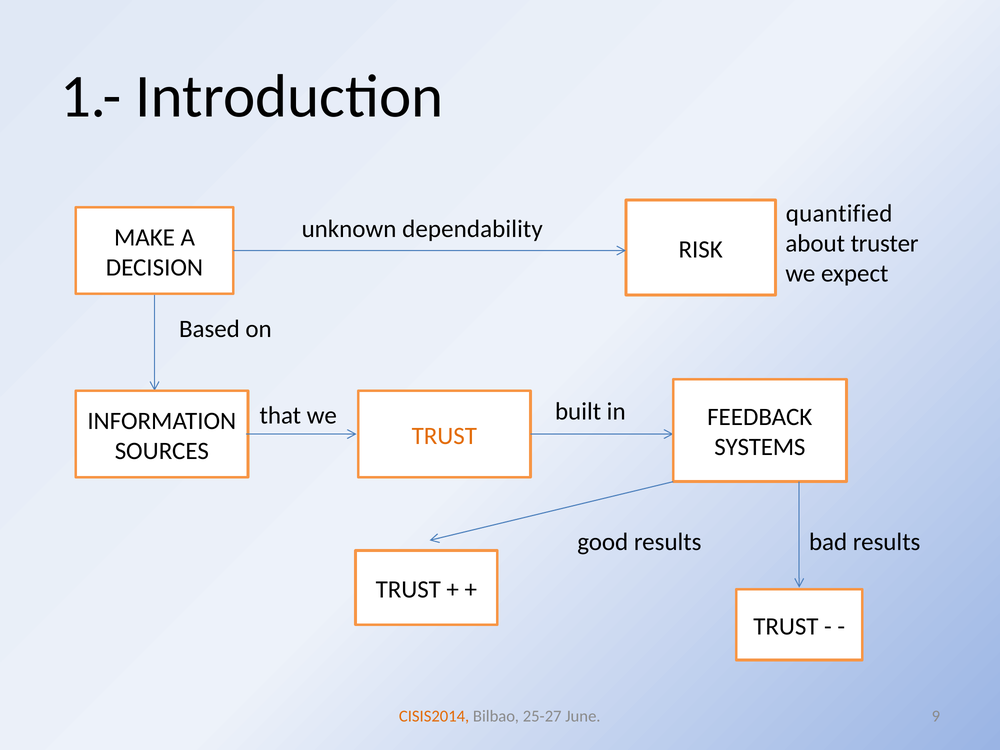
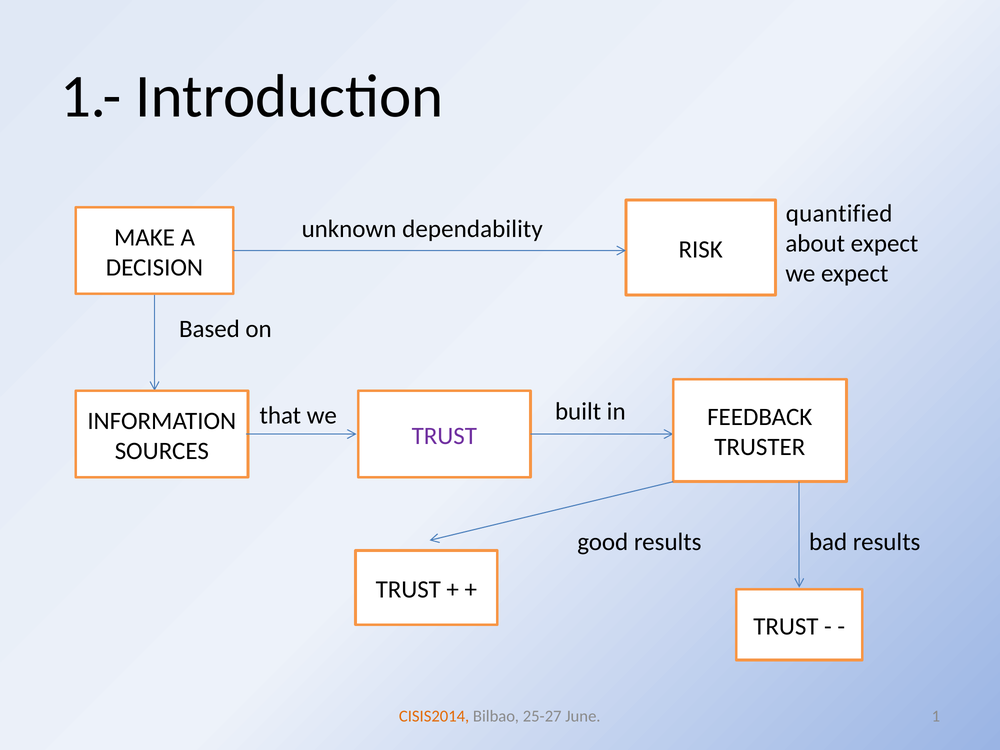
about truster: truster -> expect
TRUST at (444, 436) colour: orange -> purple
SYSTEMS: SYSTEMS -> TRUSTER
9: 9 -> 1
